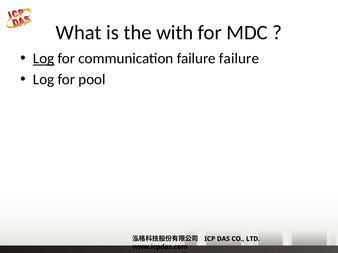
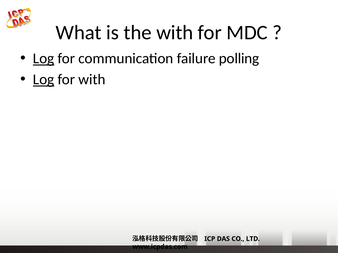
failure failure: failure -> polling
Log at (44, 80) underline: none -> present
for pool: pool -> with
